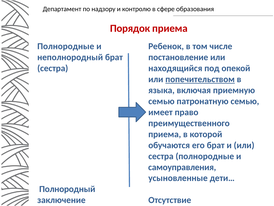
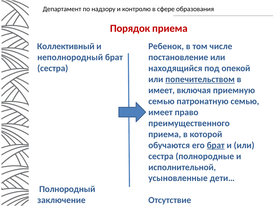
Полнородные at (66, 46): Полнородные -> Коллективный
языка at (161, 90): языка -> имеет
брат at (216, 145) underline: none -> present
самоуправления: самоуправления -> исполнительной
